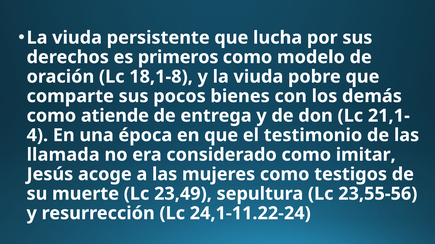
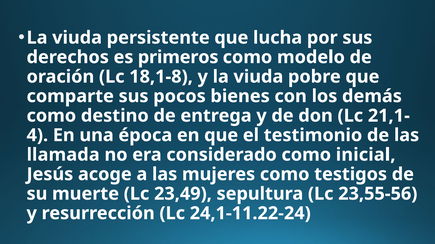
atiende: atiende -> destino
imitar: imitar -> inicial
